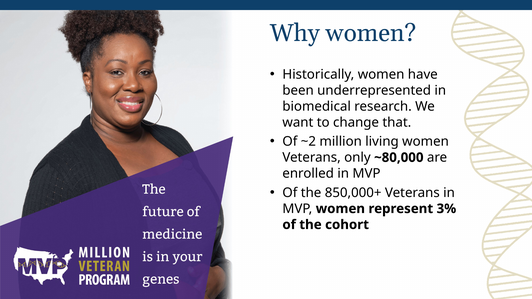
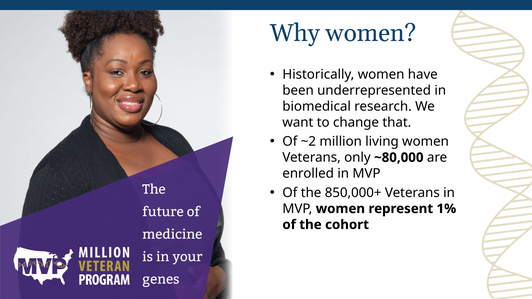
3%: 3% -> 1%
